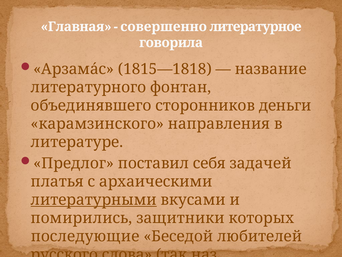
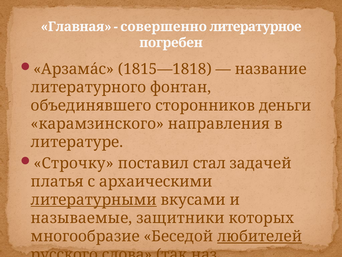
говорила: говорила -> погребен
Предлог: Предлог -> Строчку
себя: себя -> стал
помирились: помирились -> называемые
последующие: последующие -> многообразие
любителей underline: none -> present
